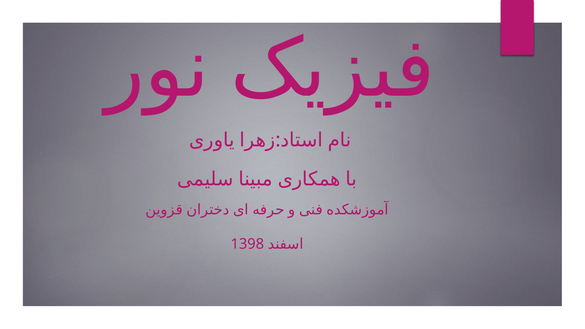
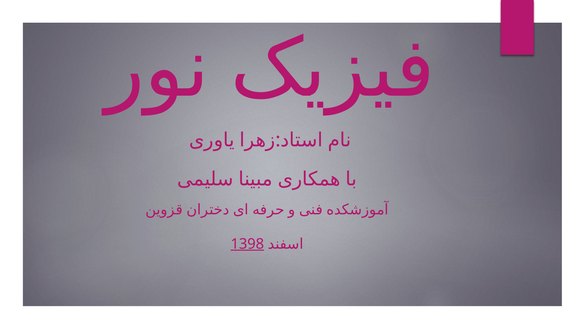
1398 underline: none -> present
